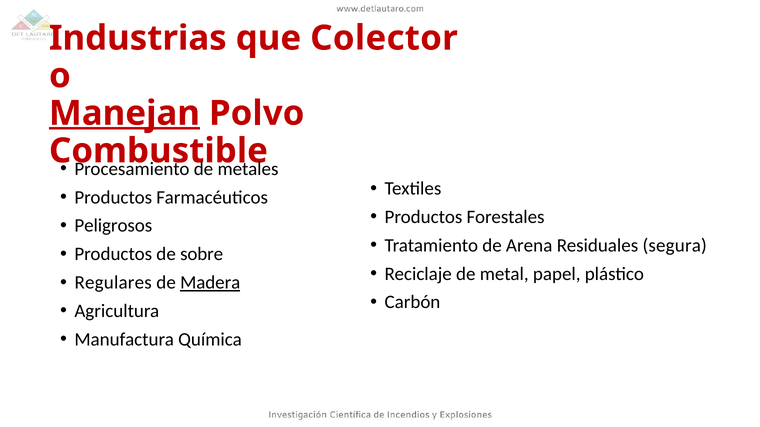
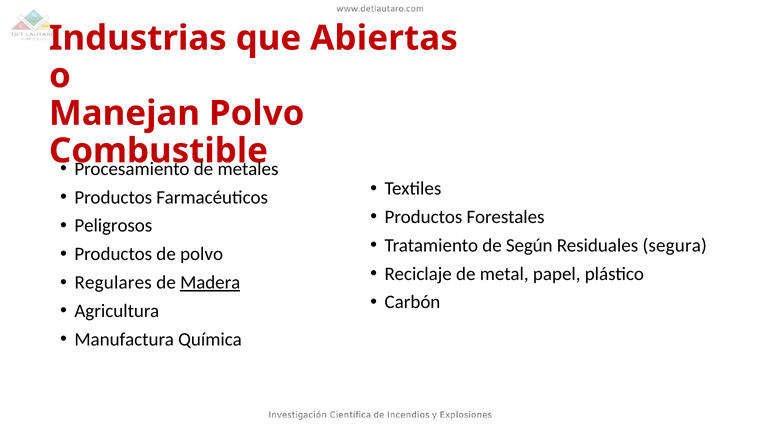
Colector: Colector -> Abiertas
Manejan underline: present -> none
Arena: Arena -> Según
de sobre: sobre -> polvo
